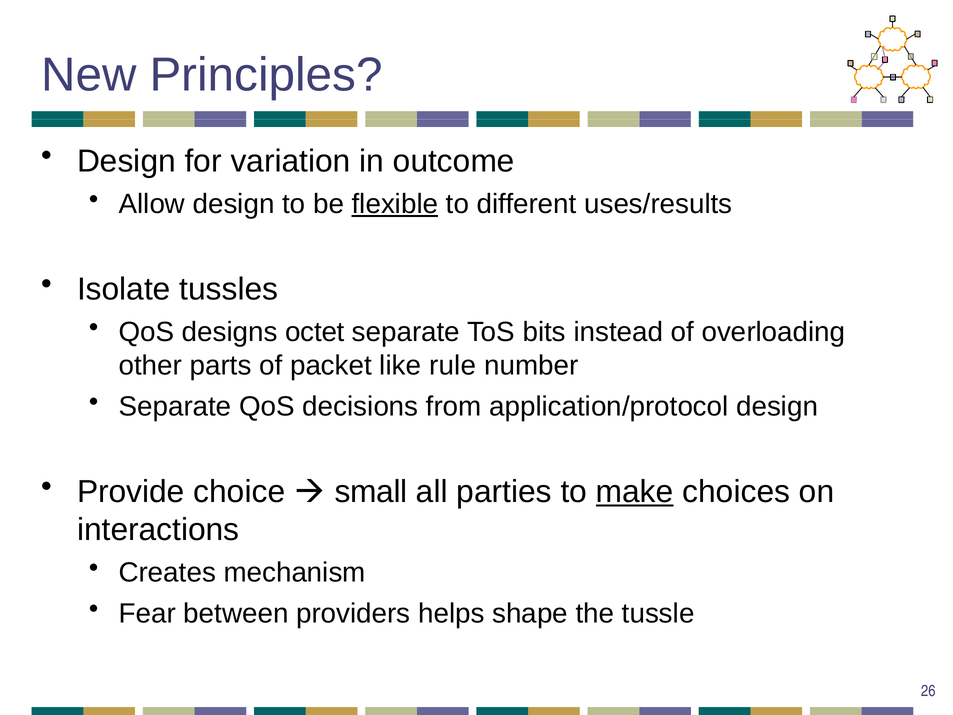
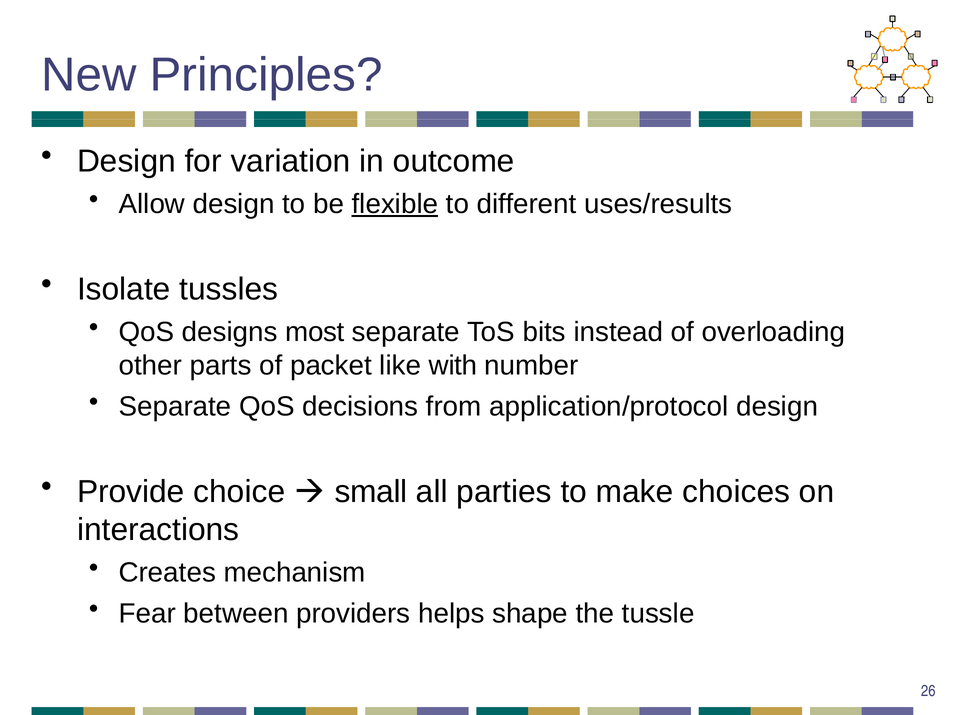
octet: octet -> most
rule: rule -> with
make underline: present -> none
